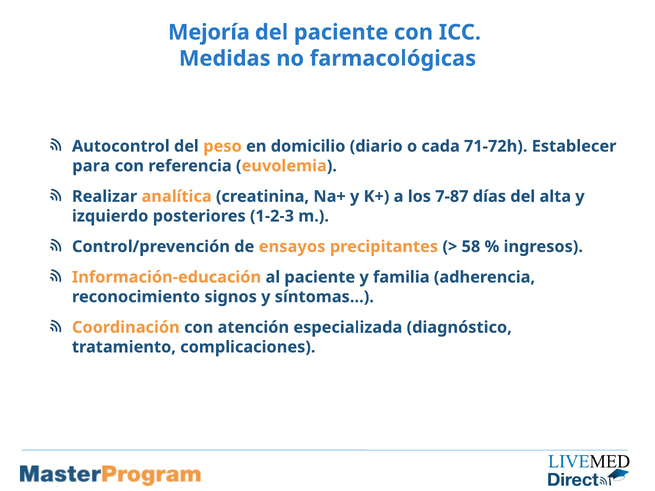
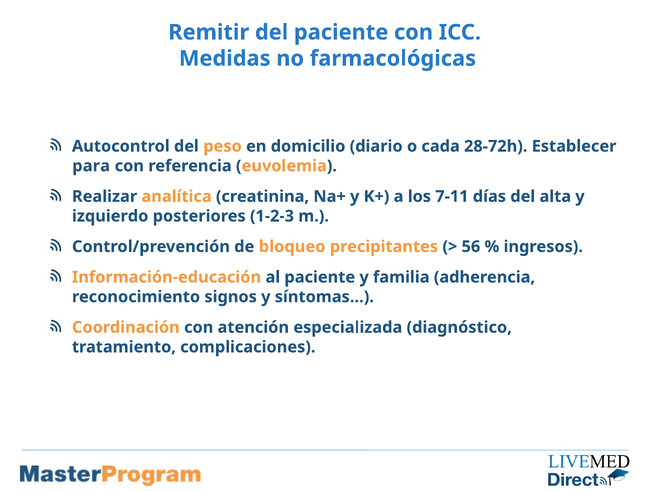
Mejoría: Mejoría -> Remitir
71-72h: 71-72h -> 28-72h
7-87: 7-87 -> 7-11
ensayos: ensayos -> bloqueo
58: 58 -> 56
